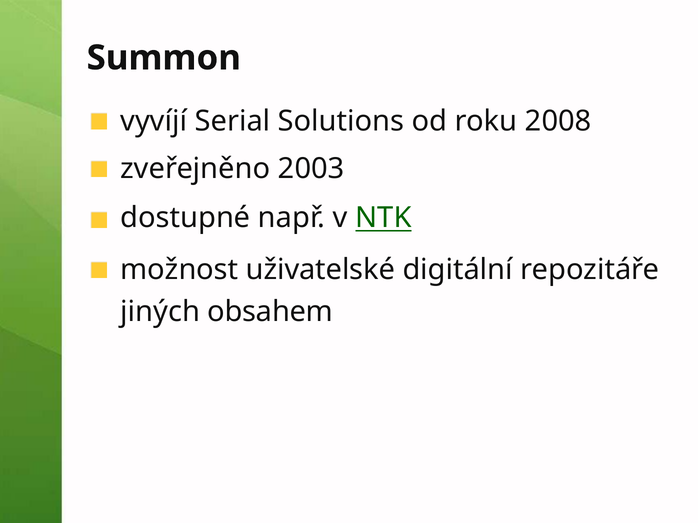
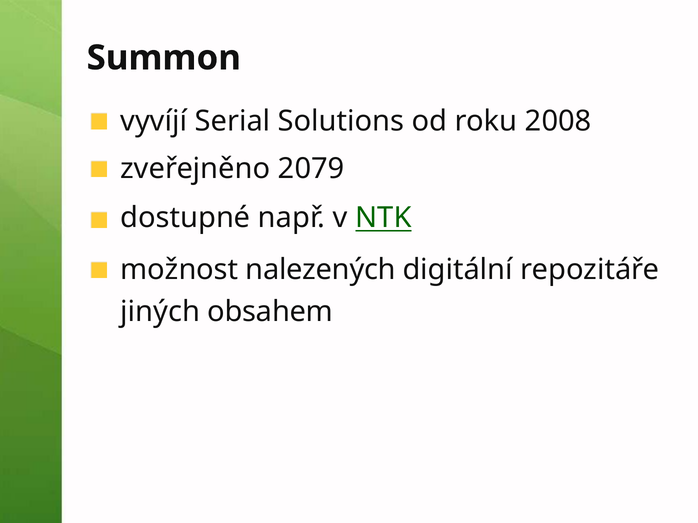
2003: 2003 -> 2079
uživatelské: uživatelské -> nalezených
